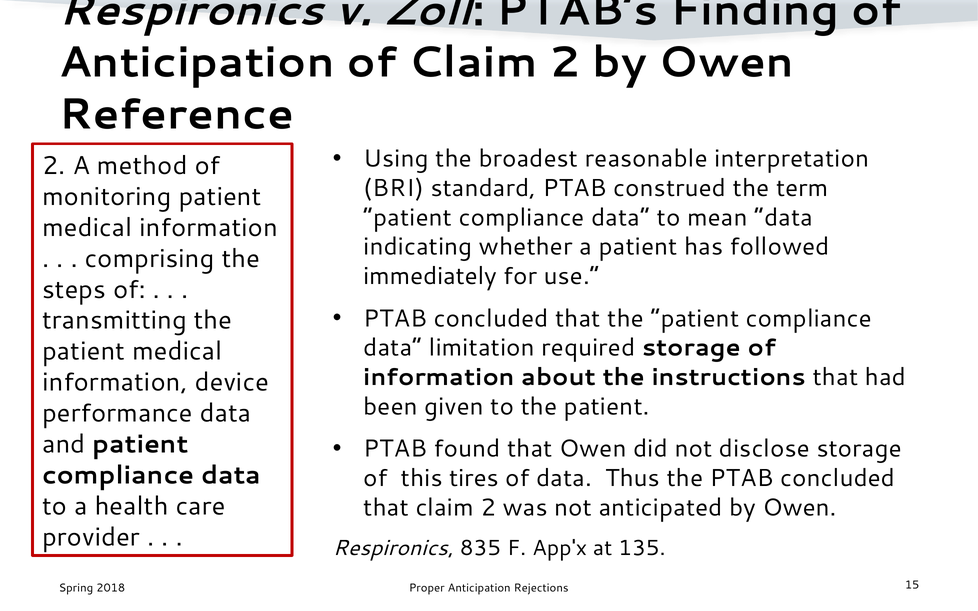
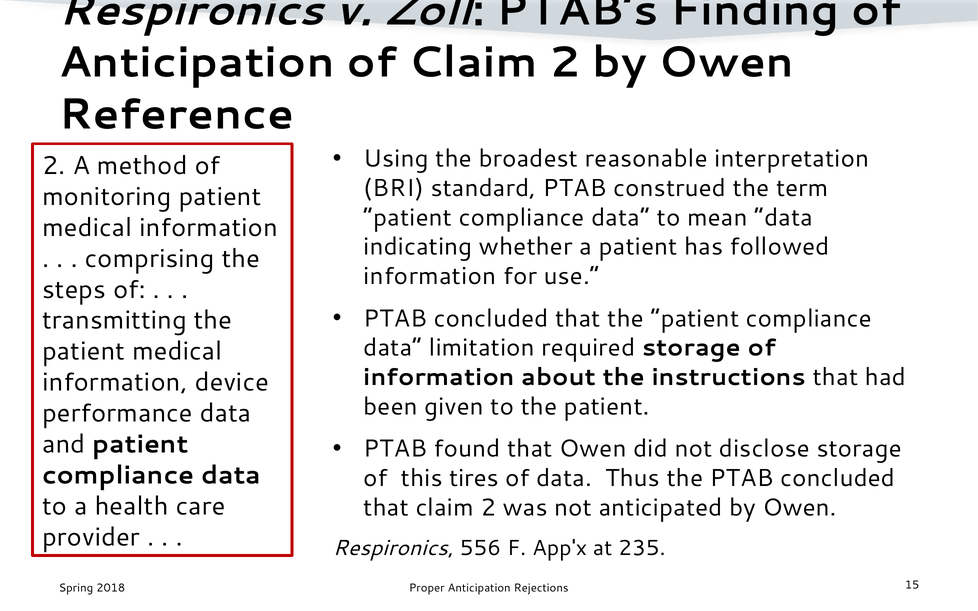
immediately at (430, 276): immediately -> information
835: 835 -> 556
135: 135 -> 235
